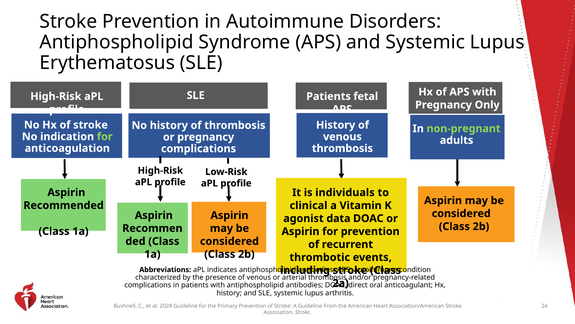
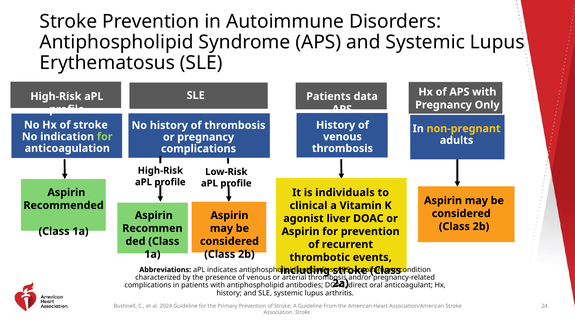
fetal: fetal -> data
non-pregnant colour: light green -> yellow
data: data -> liver
